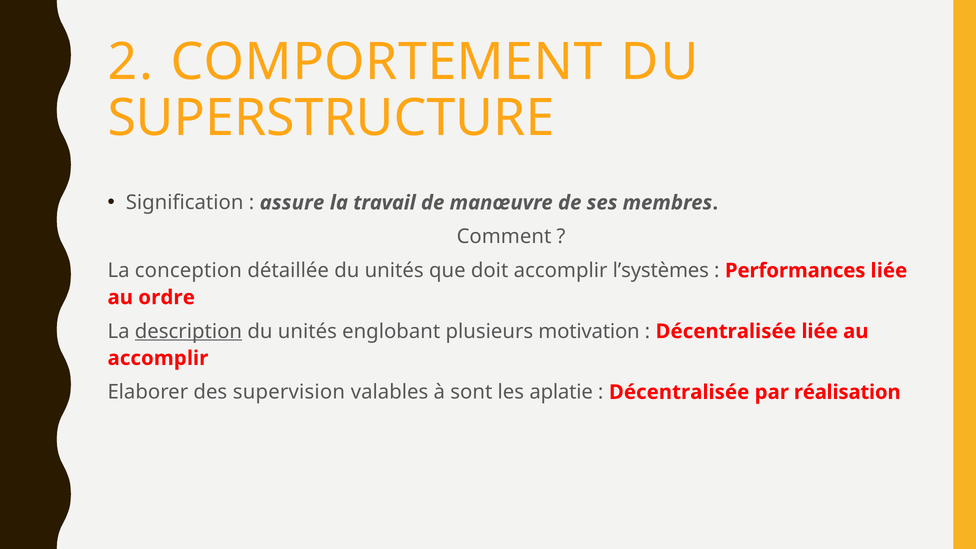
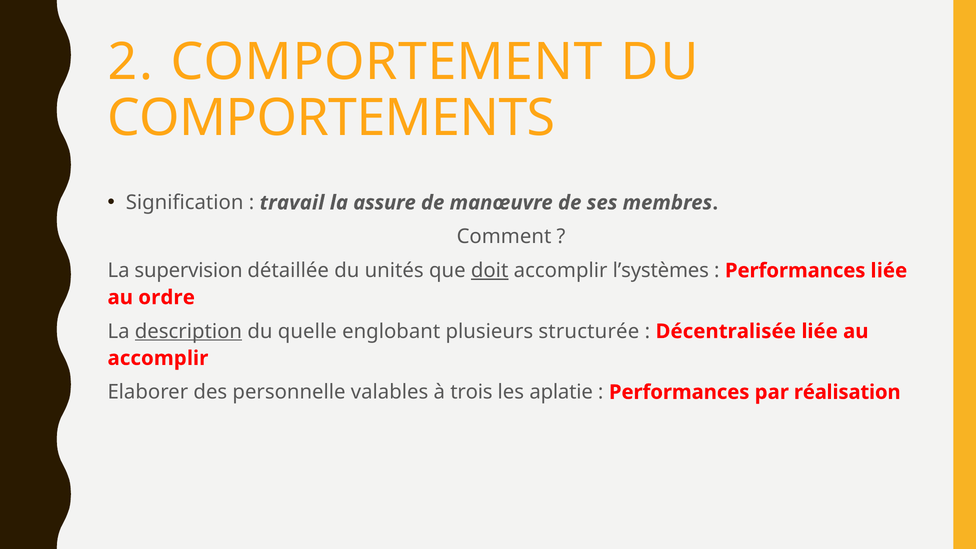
SUPERSTRUCTURE: SUPERSTRUCTURE -> COMPORTEMENTS
assure: assure -> travail
travail: travail -> assure
conception: conception -> supervision
doit underline: none -> present
unités at (307, 331): unités -> quelle
motivation: motivation -> structurée
supervision: supervision -> personnelle
sont: sont -> trois
Décentralisée at (679, 392): Décentralisée -> Performances
